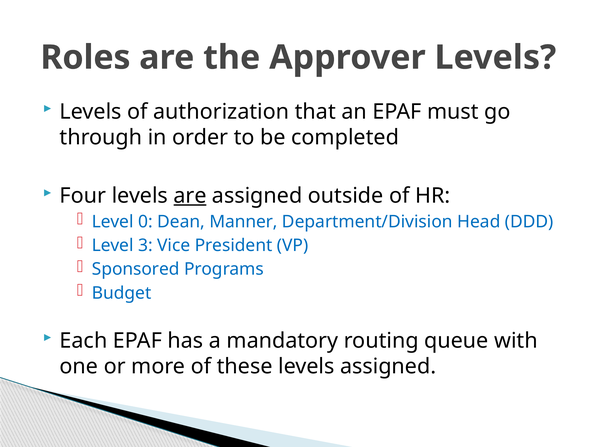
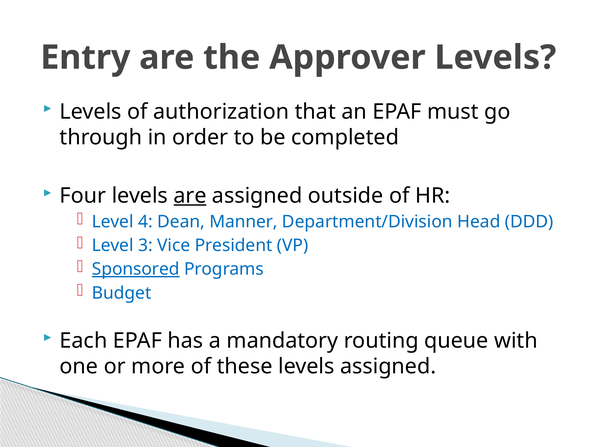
Roles: Roles -> Entry
0: 0 -> 4
Sponsored underline: none -> present
